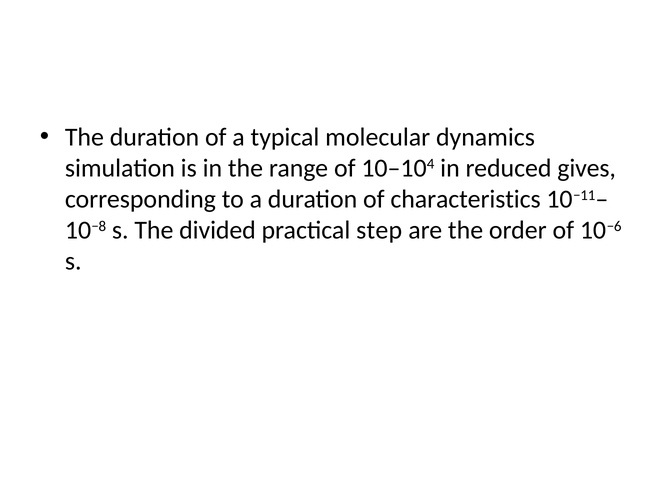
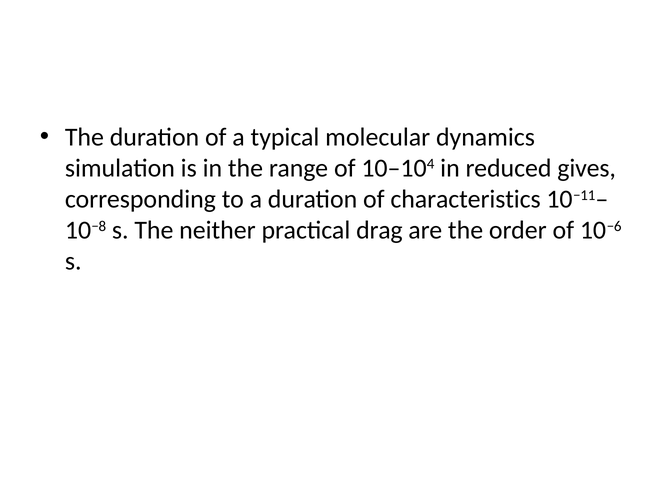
divided: divided -> neither
step: step -> drag
